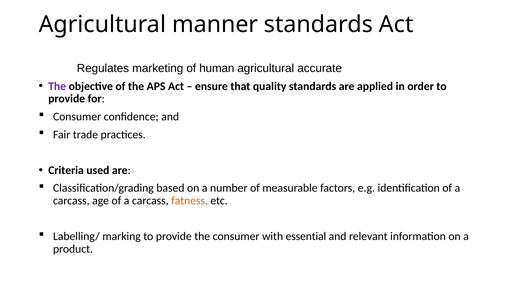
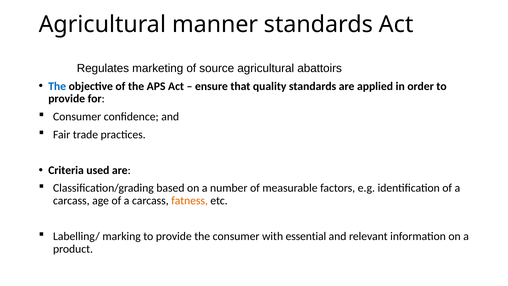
human: human -> source
accurate: accurate -> abattoirs
The at (57, 86) colour: purple -> blue
